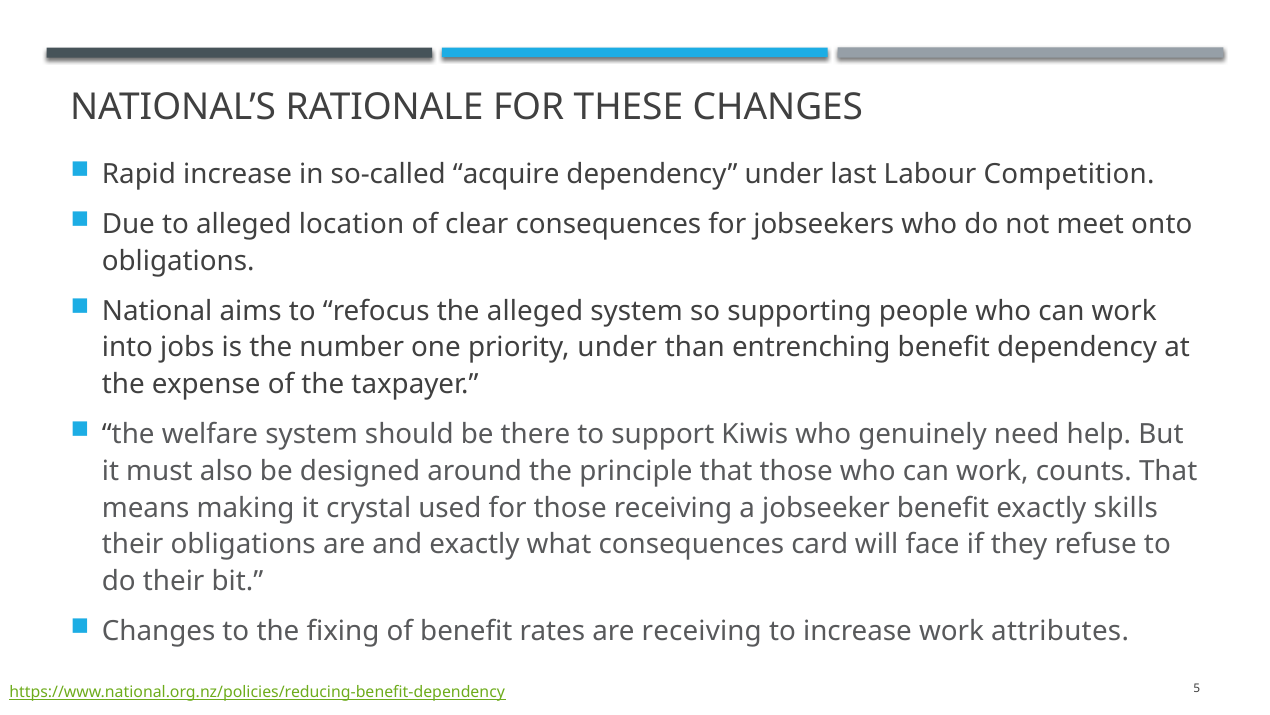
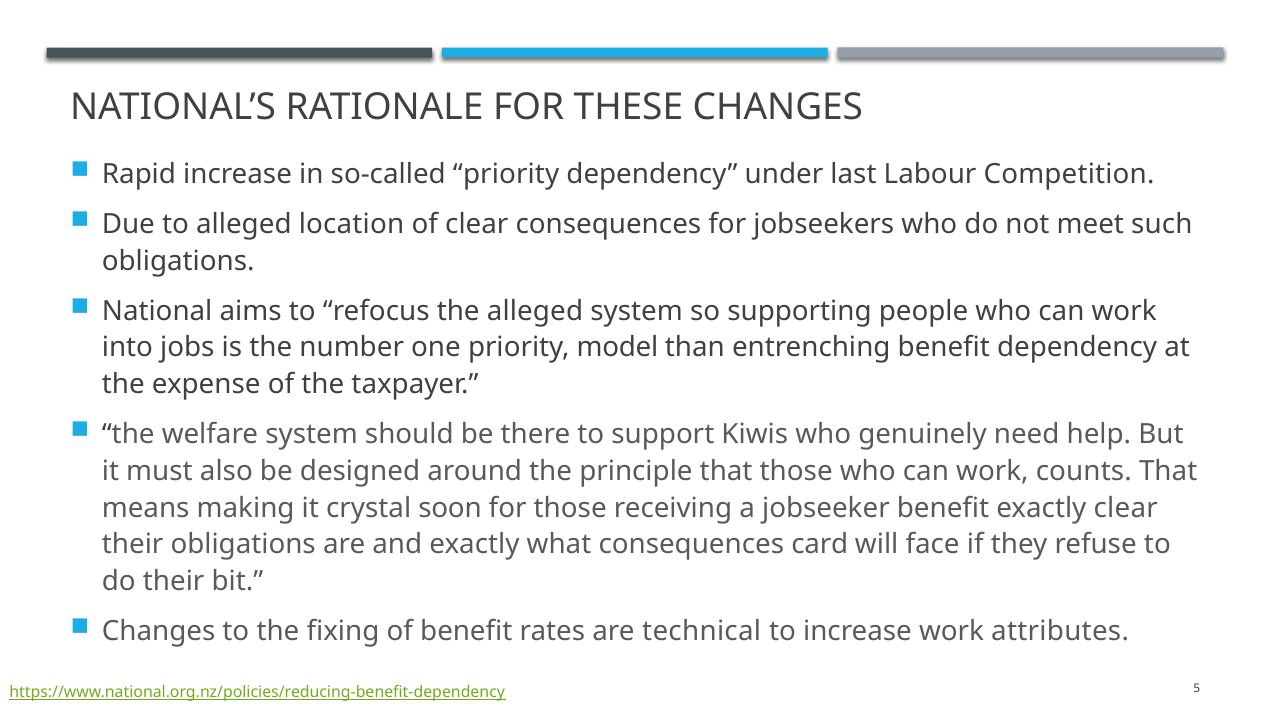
so-called acquire: acquire -> priority
onto: onto -> such
priority under: under -> model
used: used -> soon
exactly skills: skills -> clear
are receiving: receiving -> technical
